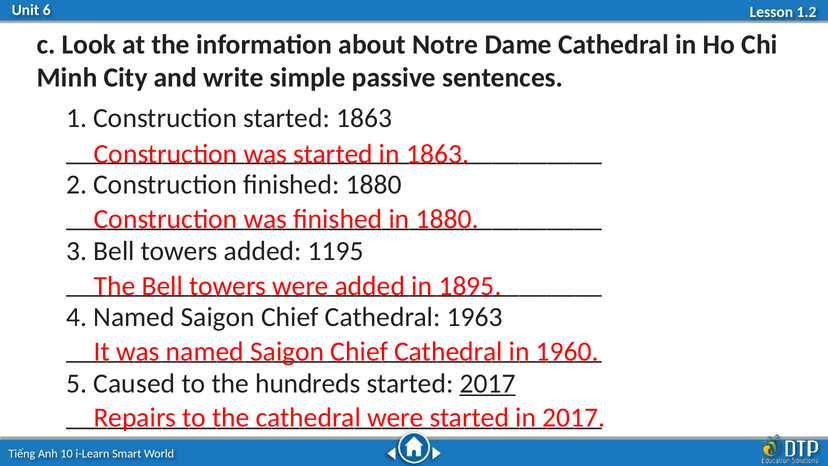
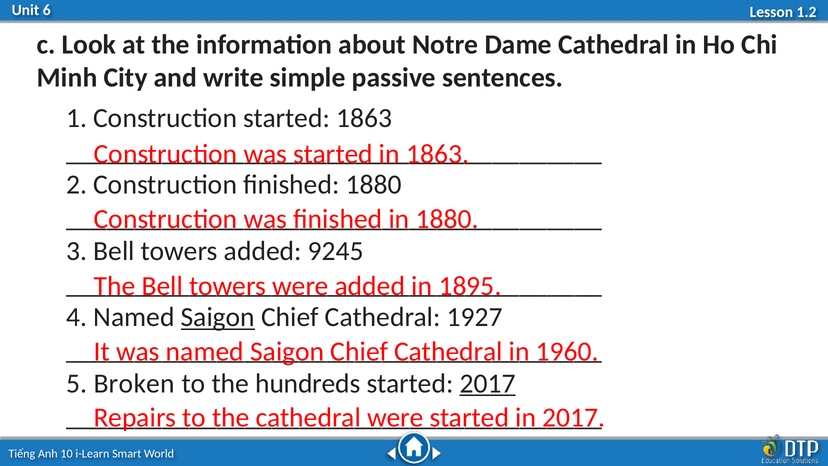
1195: 1195 -> 9245
Saigon at (218, 317) underline: none -> present
1963: 1963 -> 1927
Caused: Caused -> Broken
